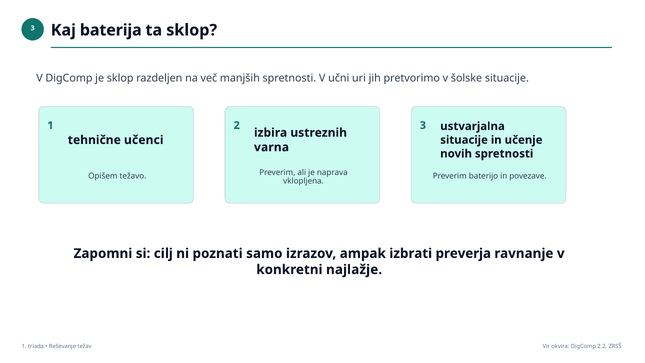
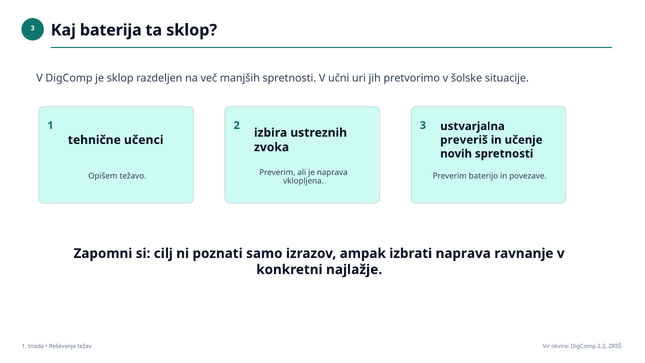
situacije at (464, 140): situacije -> preveriš
varna: varna -> zvoka
izbrati preverja: preverja -> naprava
